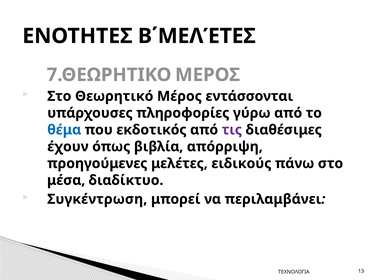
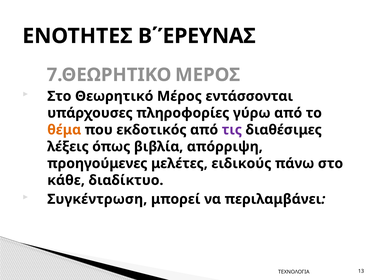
Β΄ΜΕΛΈΤΕΣ: Β΄ΜΕΛΈΤΕΣ -> Β΄ΈΡΕΥΝΑΣ
θέμα colour: blue -> orange
έχουν: έχουν -> λέξεις
μέσα: μέσα -> κάθε
